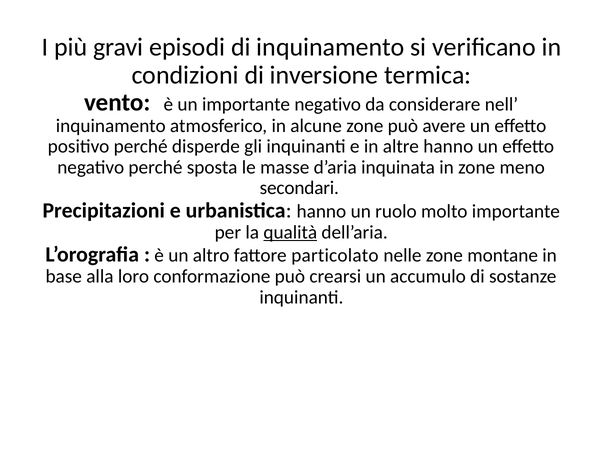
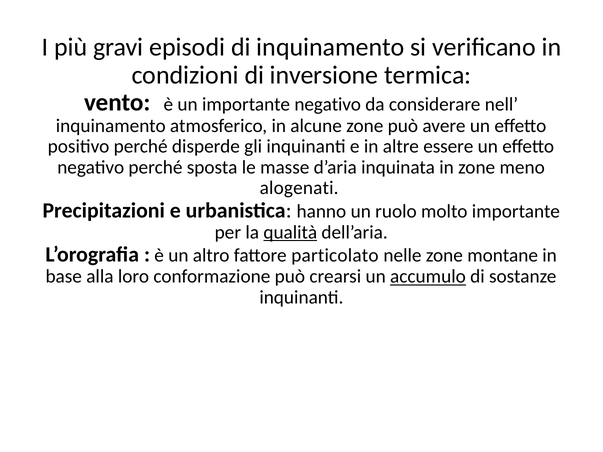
altre hanno: hanno -> essere
secondari: secondari -> alogenati
accumulo underline: none -> present
